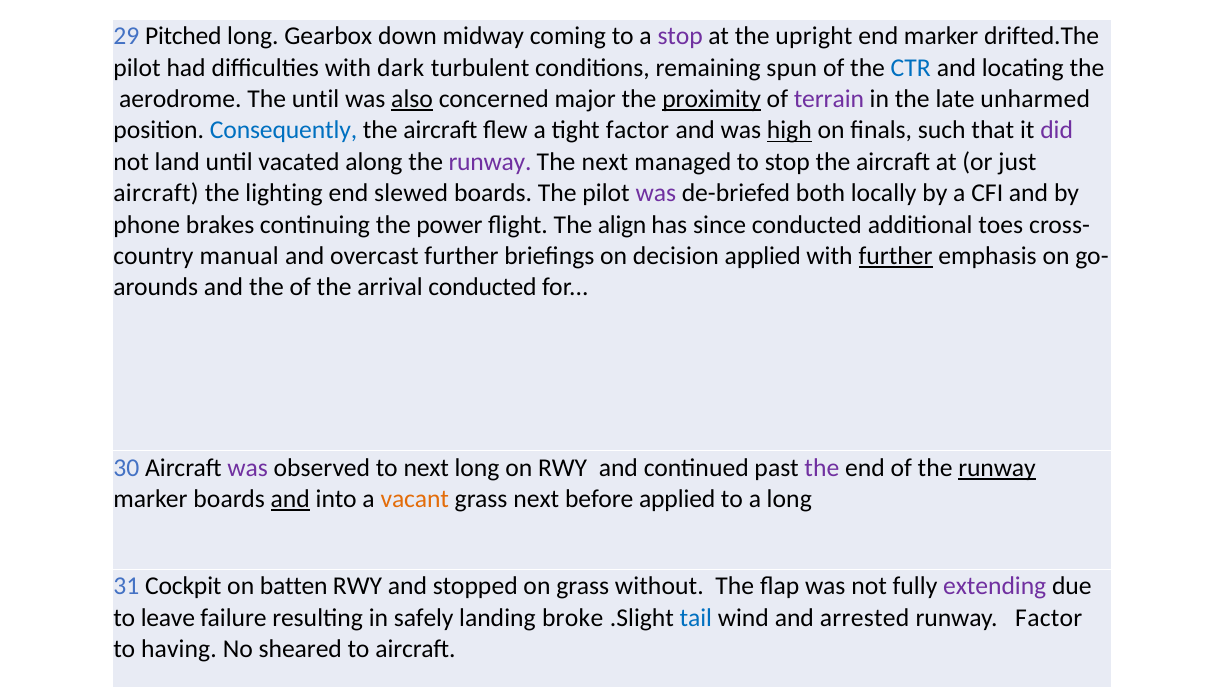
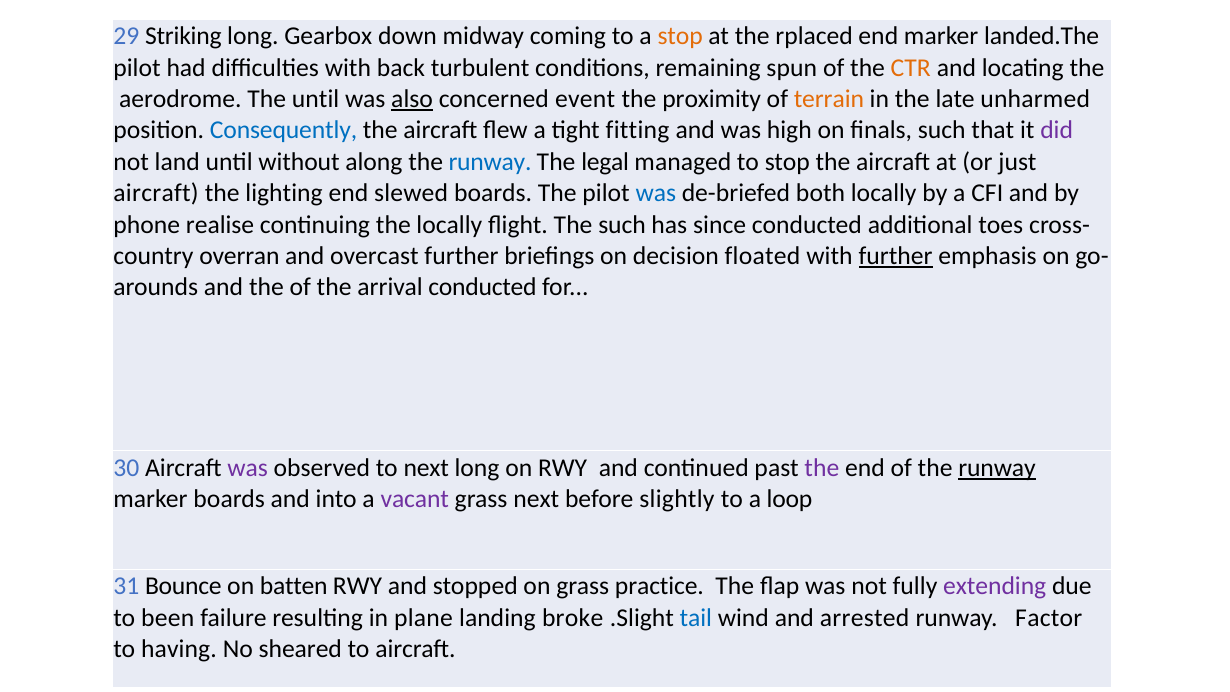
Pitched: Pitched -> Striking
stop at (680, 36) colour: purple -> orange
upright: upright -> rplaced
drifted.The: drifted.The -> landed.The
dark: dark -> back
CTR colour: blue -> orange
major: major -> event
proximity underline: present -> none
terrain colour: purple -> orange
tight factor: factor -> fitting
high underline: present -> none
vacated: vacated -> without
runway at (490, 162) colour: purple -> blue
The next: next -> legal
was at (656, 193) colour: purple -> blue
brakes: brakes -> realise
the power: power -> locally
The align: align -> such
manual: manual -> overran
decision applied: applied -> floated
and at (290, 499) underline: present -> none
vacant colour: orange -> purple
before applied: applied -> slightly
a long: long -> loop
Cockpit: Cockpit -> Bounce
without: without -> practice
leave: leave -> been
safely: safely -> plane
